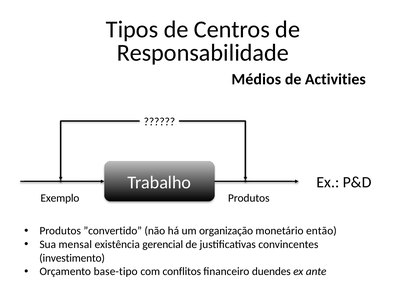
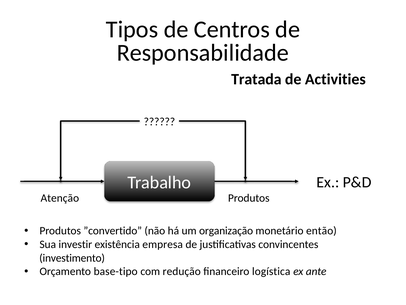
Médios: Médios -> Tratada
Exemplo: Exemplo -> Atenção
mensal: mensal -> investir
gerencial: gerencial -> empresa
conflitos: conflitos -> redução
duendes: duendes -> logística
